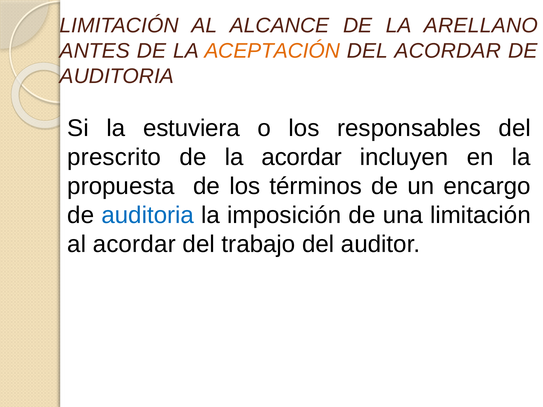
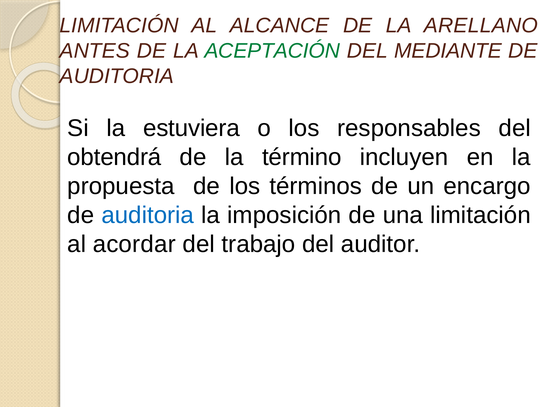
ACEPTACIÓN colour: orange -> green
DEL ACORDAR: ACORDAR -> MEDIANTE
prescrito: prescrito -> obtendrá
la acordar: acordar -> término
